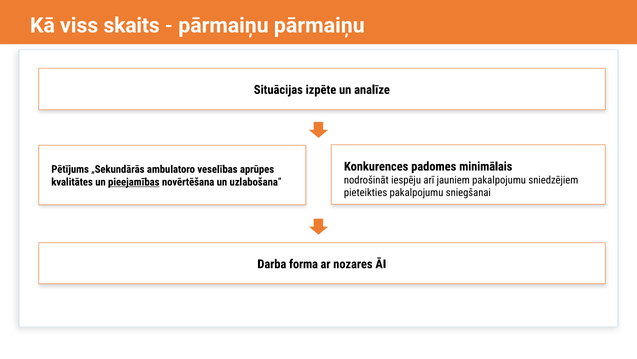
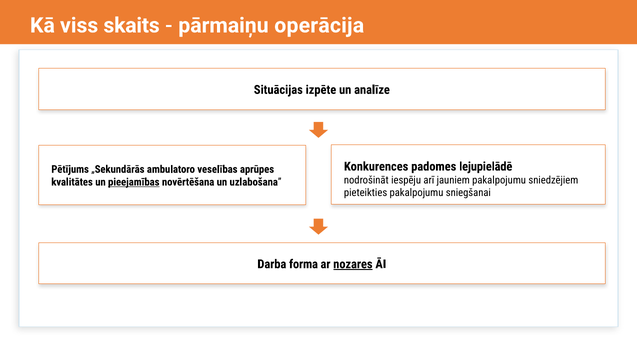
pārmaiņu pārmaiņu: pārmaiņu -> operācija
minimālais: minimālais -> lejupielādē
nozares underline: none -> present
